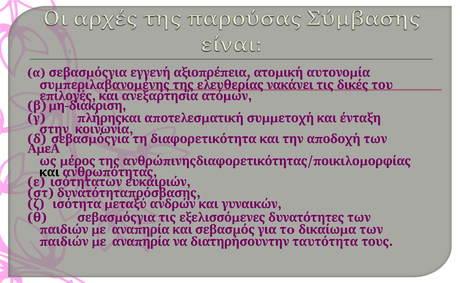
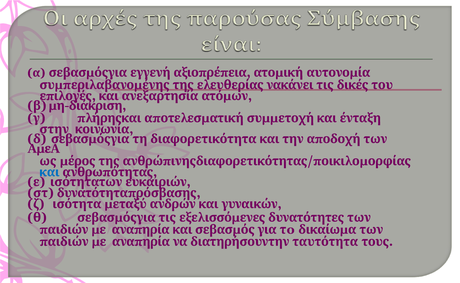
και at (49, 172) colour: black -> blue
